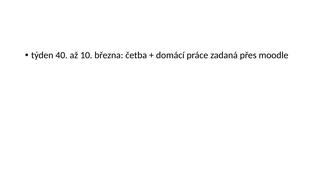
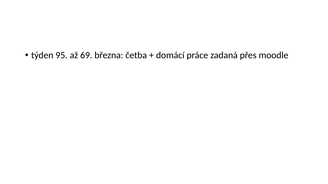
40: 40 -> 95
10: 10 -> 69
